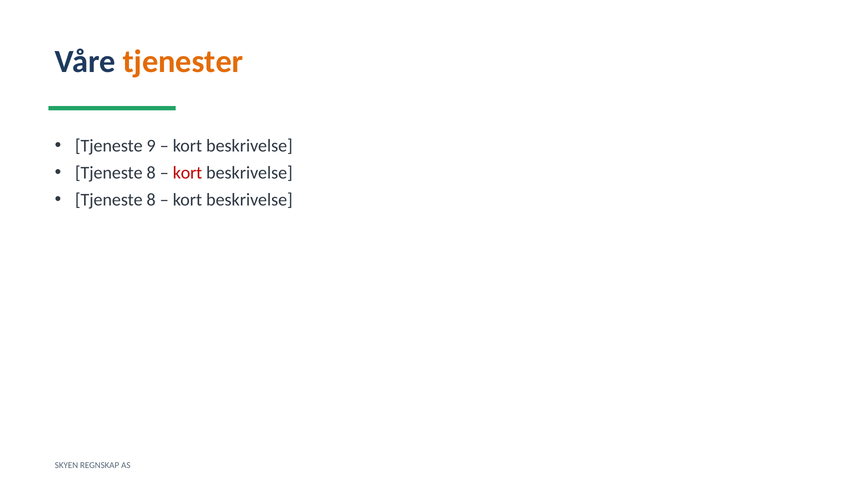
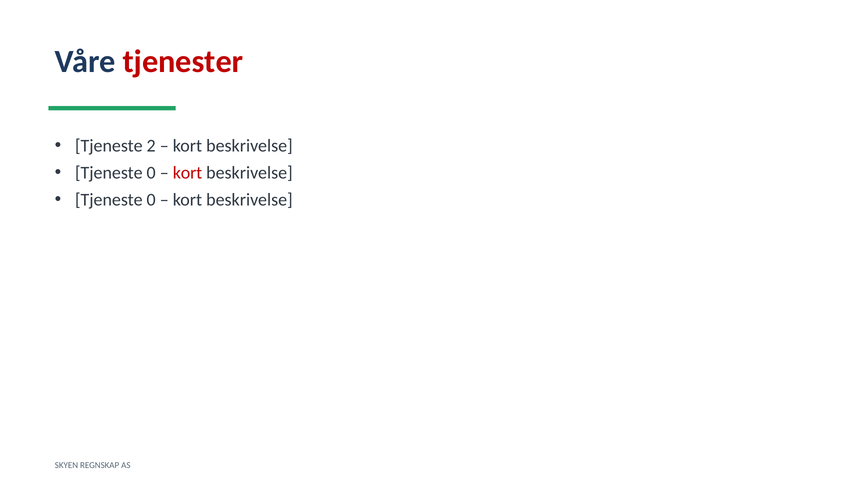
tjenester colour: orange -> red
9: 9 -> 2
8 at (151, 173): 8 -> 0
8 at (151, 200): 8 -> 0
